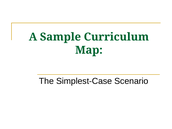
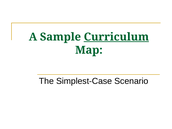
Curriculum underline: none -> present
